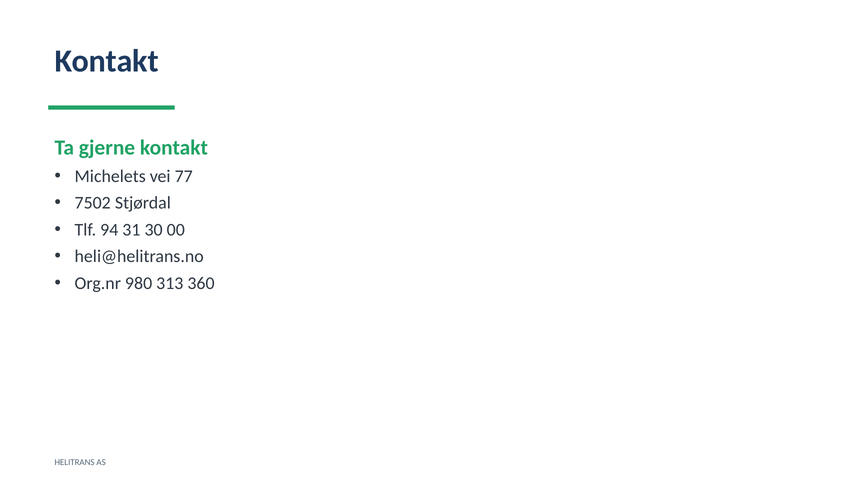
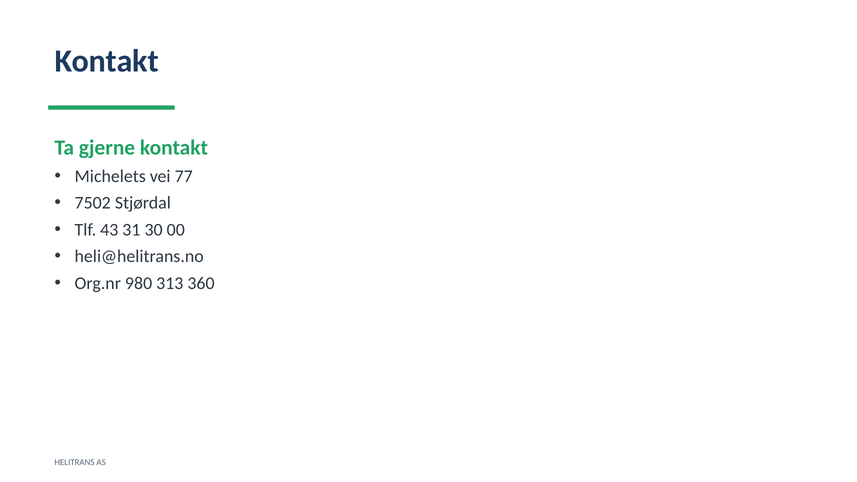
94: 94 -> 43
